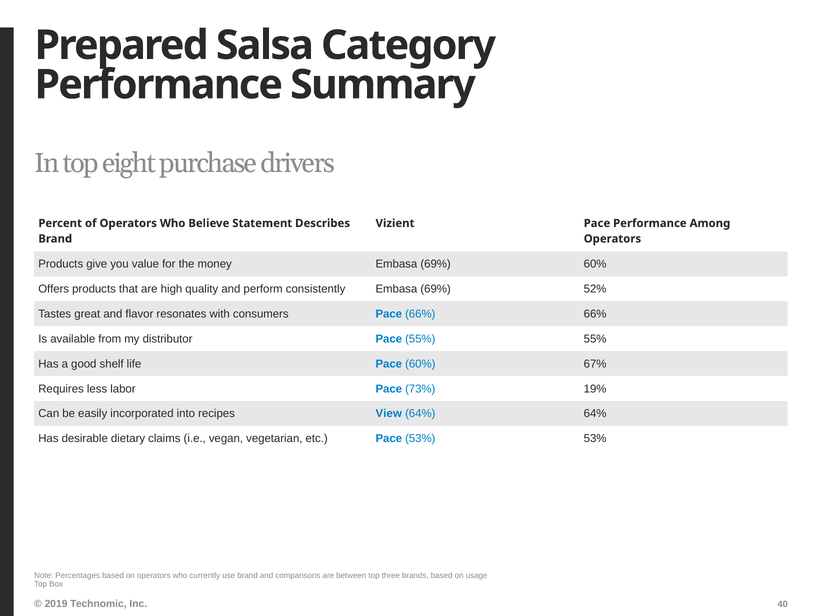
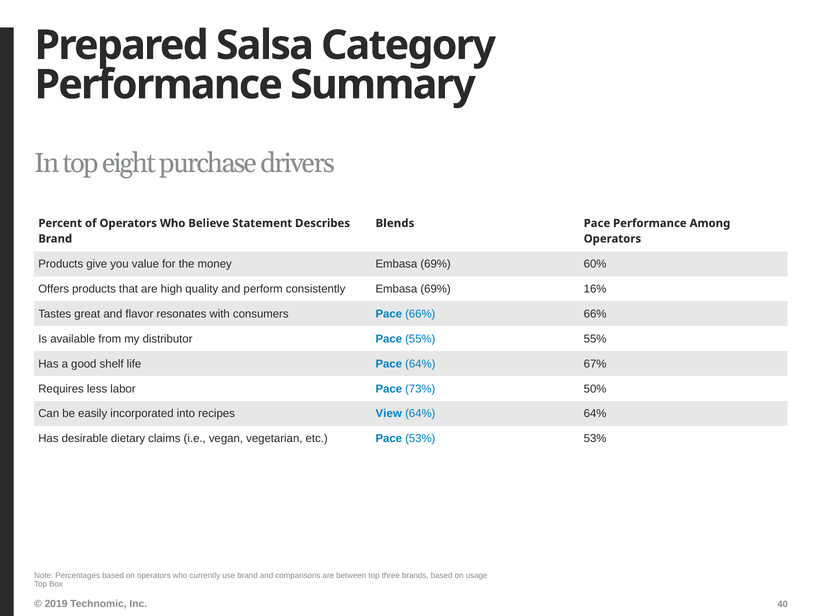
Vizient: Vizient -> Blends
52%: 52% -> 16%
Pace 60%: 60% -> 64%
19%: 19% -> 50%
